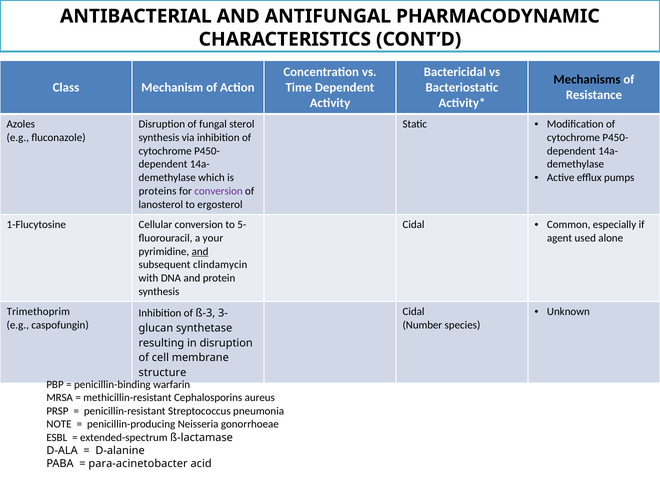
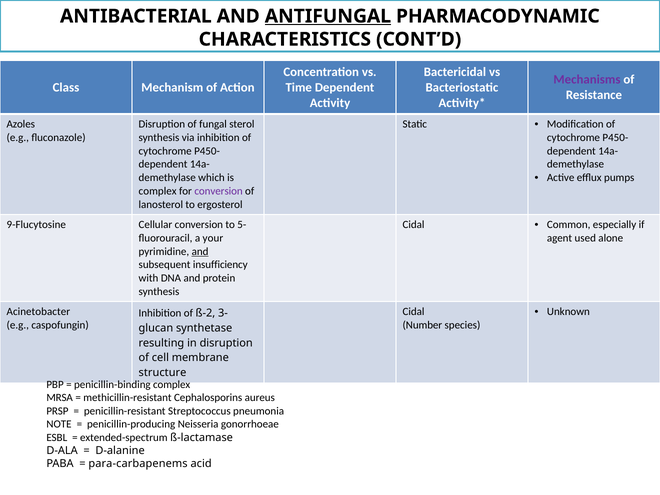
ANTIFUNGAL underline: none -> present
Mechanisms colour: black -> purple
proteins at (158, 191): proteins -> complex
1-Flucytosine: 1-Flucytosine -> 9-Flucytosine
clindamycin: clindamycin -> insufficiency
Trimethoprim: Trimethoprim -> Acinetobacter
ß-3: ß-3 -> ß-2
penicillin-binding warfarin: warfarin -> complex
para-acinetobacter: para-acinetobacter -> para-carbapenems
